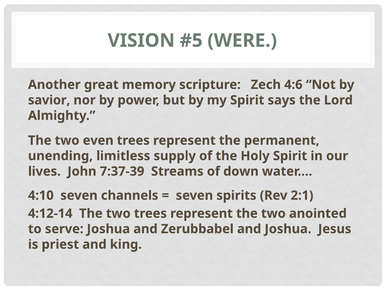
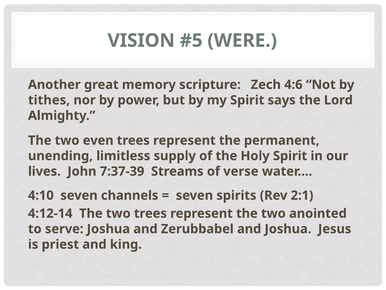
savior: savior -> tithes
down: down -> verse
